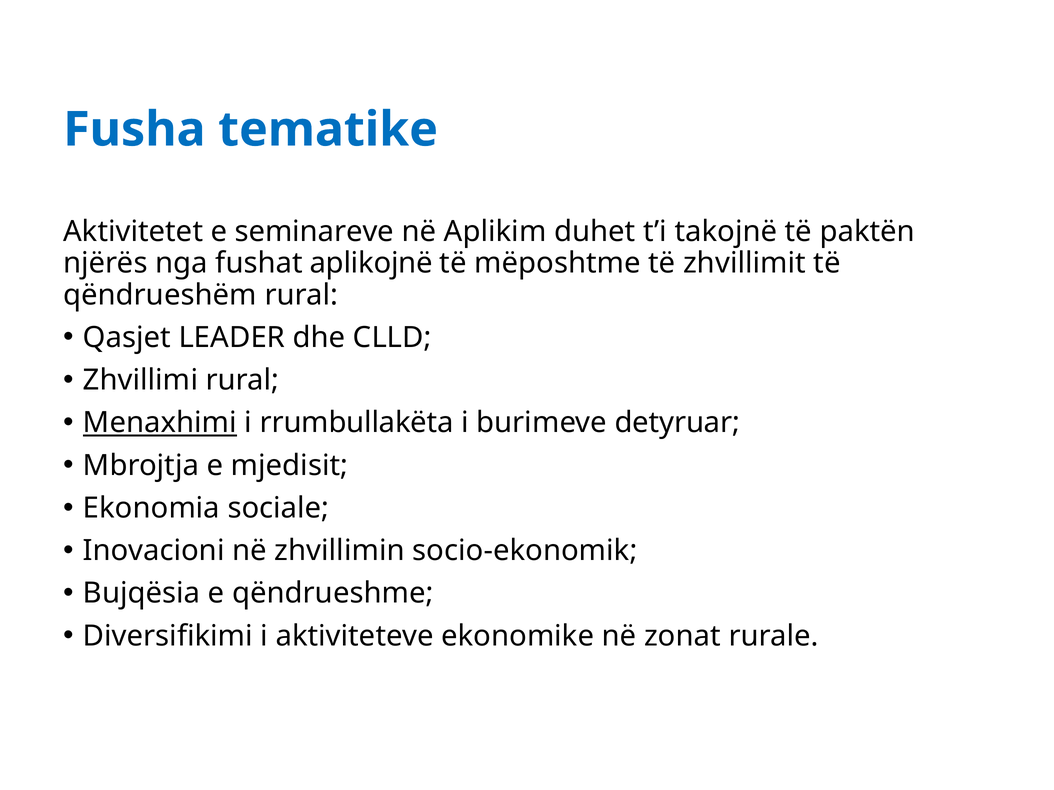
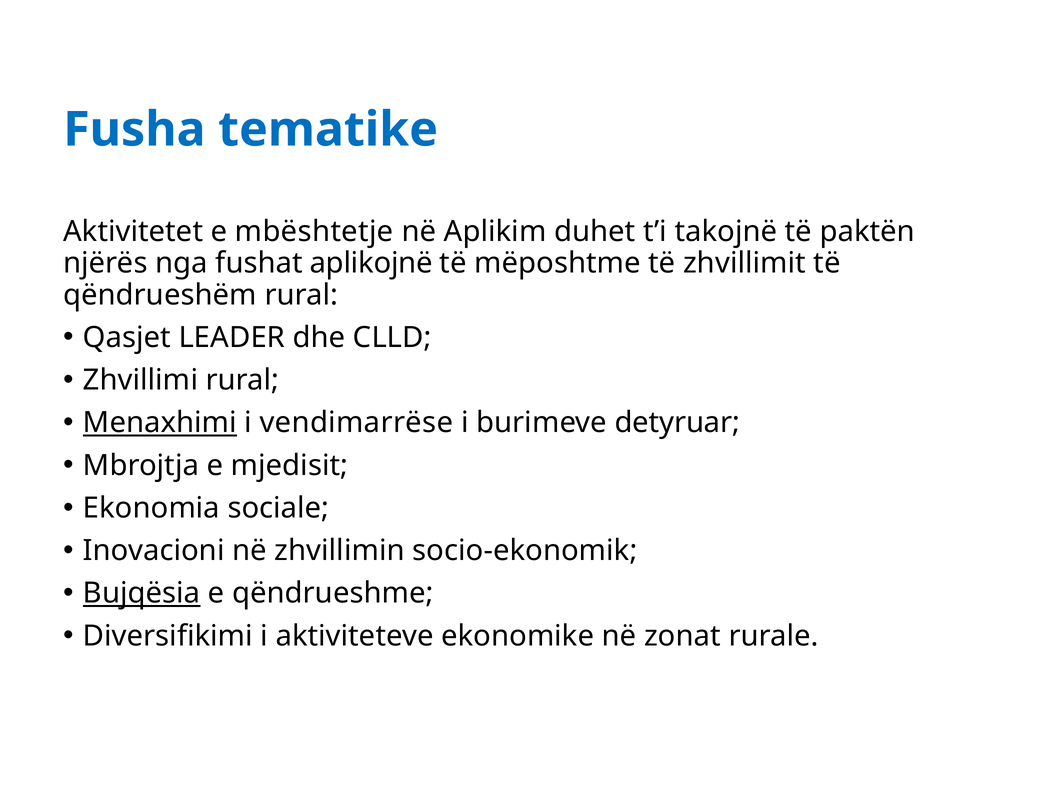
seminareve: seminareve -> mbështetje
rrumbullakëta: rrumbullakëta -> vendimarrëse
Bujqësia underline: none -> present
